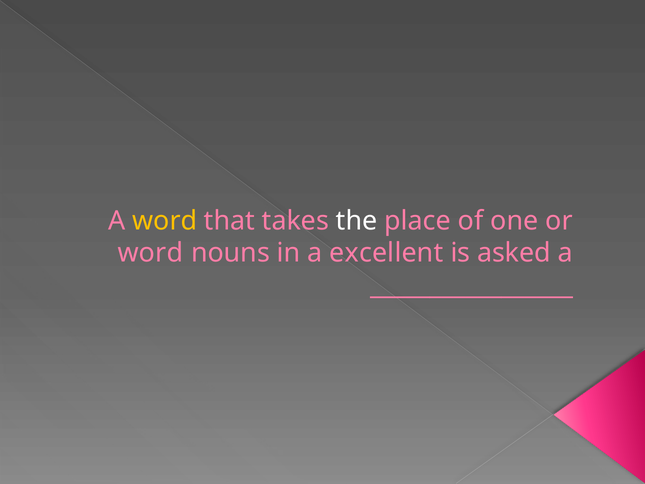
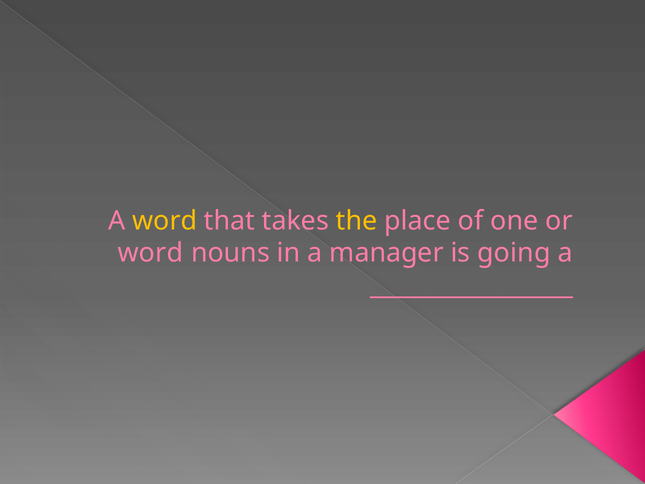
the colour: white -> yellow
excellent: excellent -> manager
asked: asked -> going
